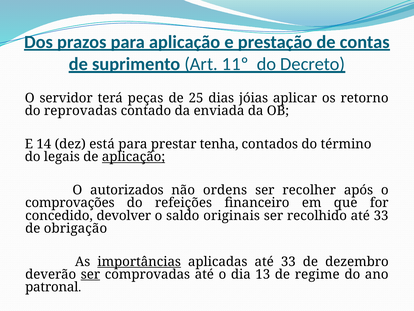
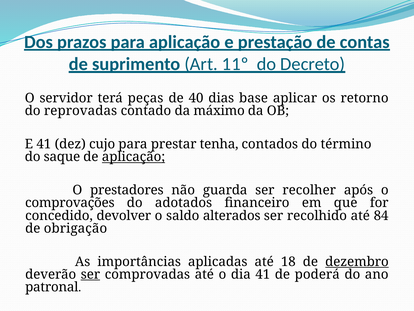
25: 25 -> 40
jóias: jóias -> base
enviada: enviada -> máximo
E 14: 14 -> 41
está: está -> cujo
legais: legais -> saque
autorizados: autorizados -> prestadores
ordens: ordens -> guarda
refeições: refeições -> adotados
originais: originais -> alterados
recolhido até 33: 33 -> 84
importâncias underline: present -> none
aplicadas até 33: 33 -> 18
dezembro underline: none -> present
dia 13: 13 -> 41
regime: regime -> poderá
